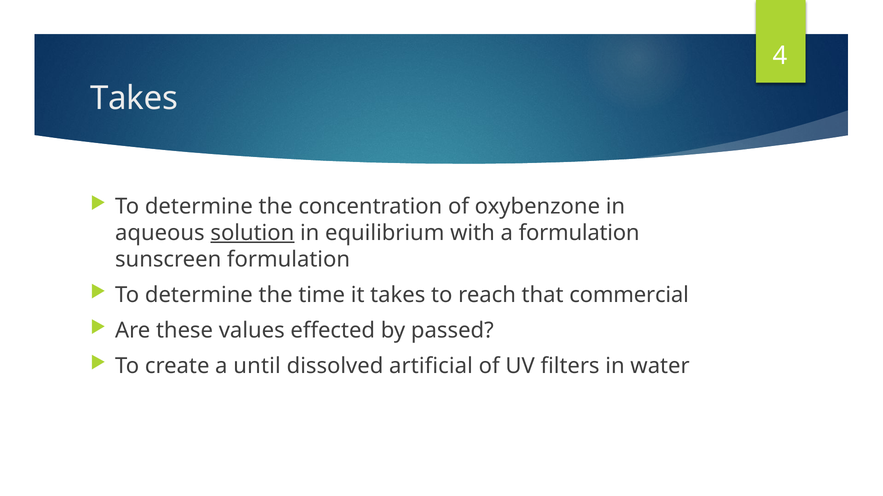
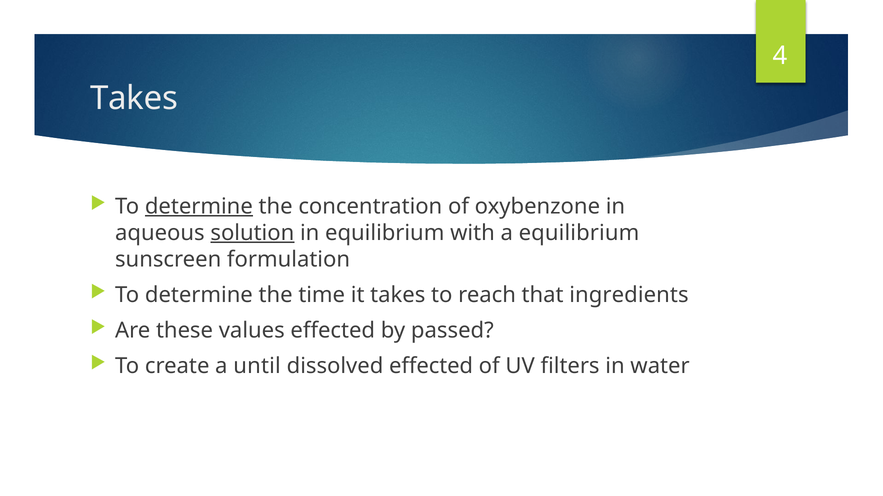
determine at (199, 207) underline: none -> present
a formulation: formulation -> equilibrium
commercial: commercial -> ingredients
dissolved artificial: artificial -> effected
